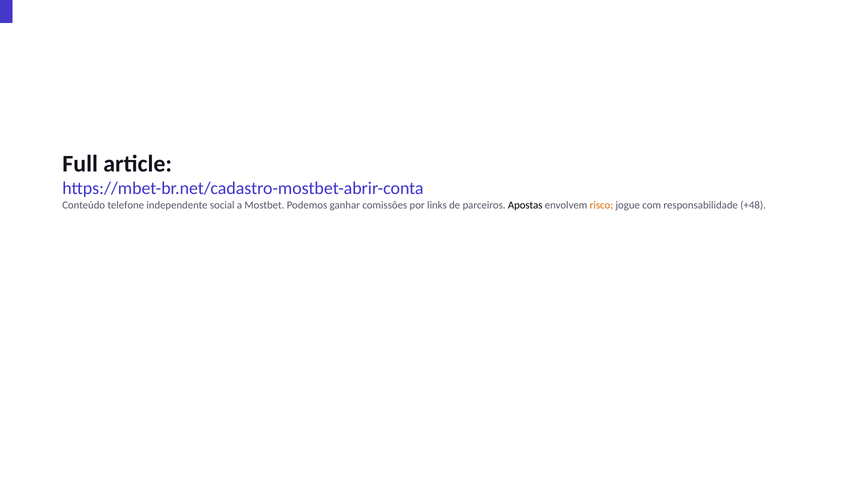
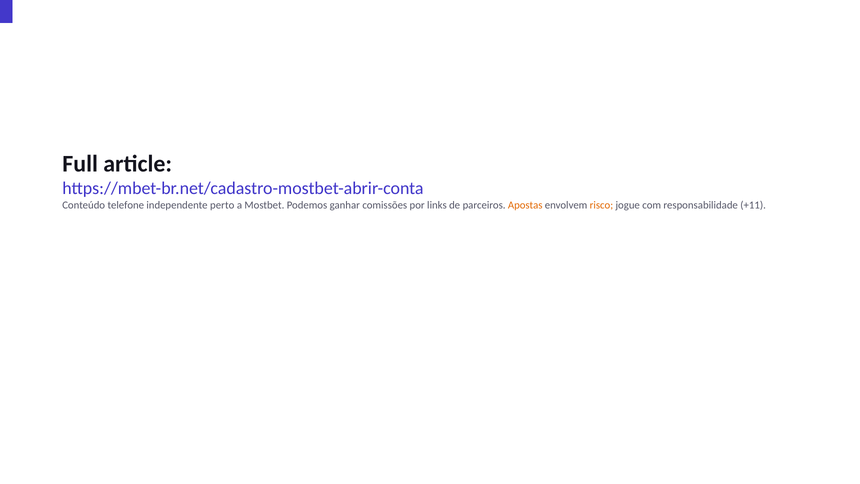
social: social -> perto
Apostas colour: black -> orange
+48: +48 -> +11
